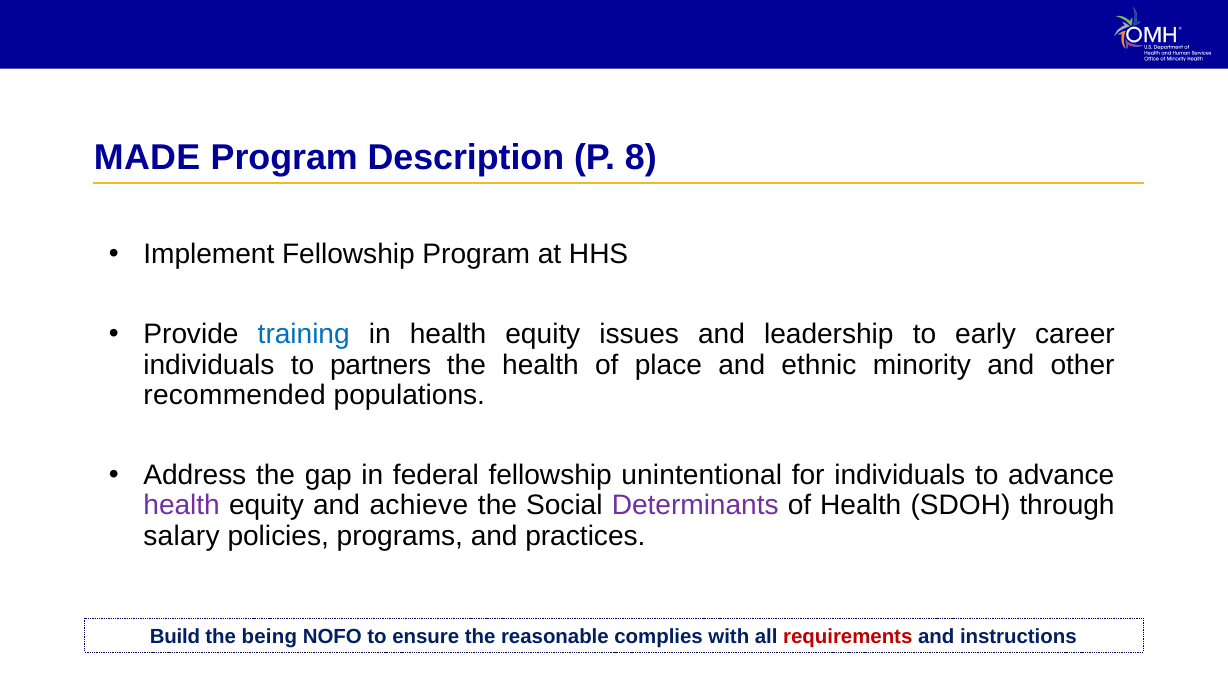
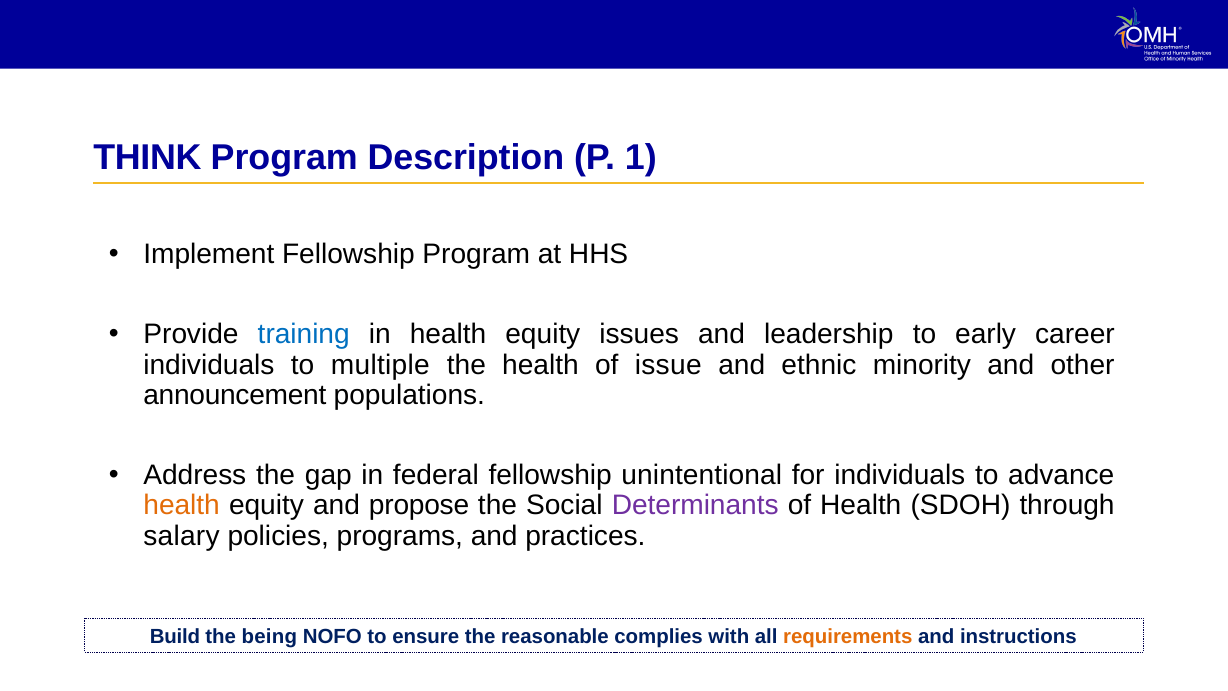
MADE: MADE -> THINK
8: 8 -> 1
partners: partners -> multiple
place: place -> issue
recommended: recommended -> announcement
health at (182, 505) colour: purple -> orange
achieve: achieve -> propose
requirements colour: red -> orange
